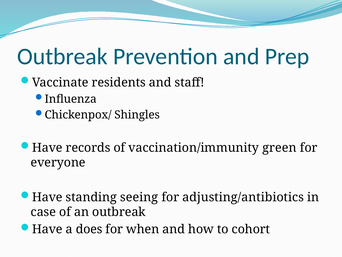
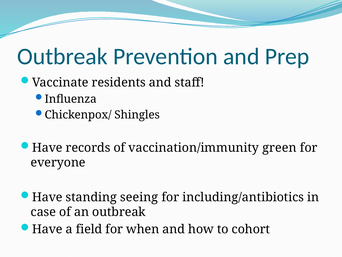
adjusting/antibiotics: adjusting/antibiotics -> including/antibiotics
does: does -> field
